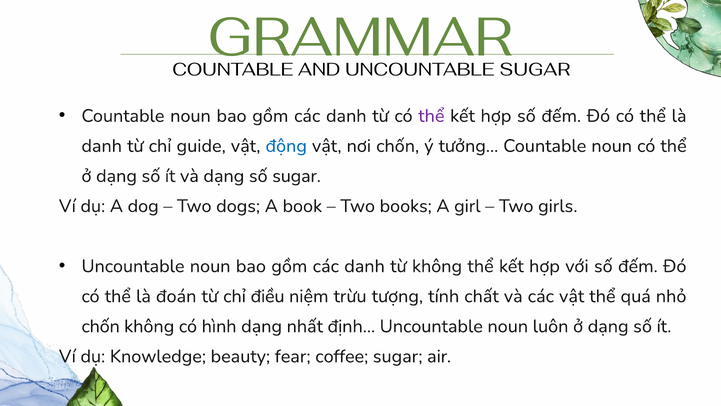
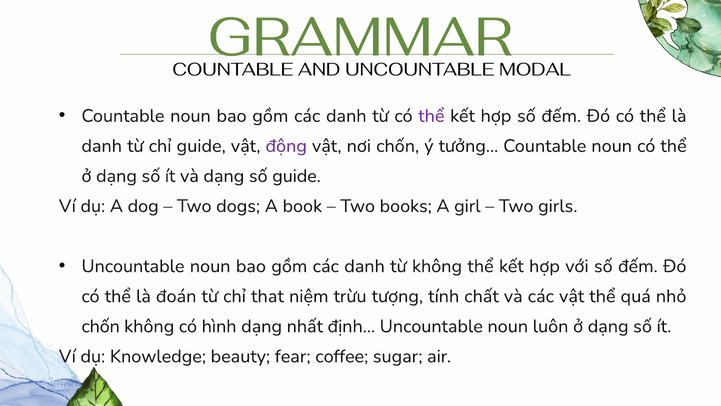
SUGAR at (535, 69): SUGAR -> MODAL
động colour: blue -> purple
số sugar: sugar -> guide
điều: điều -> that
